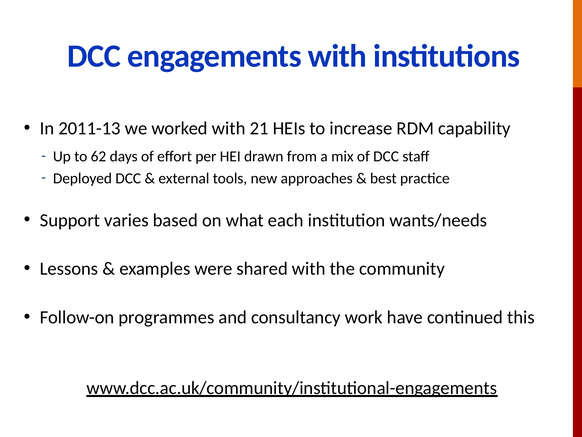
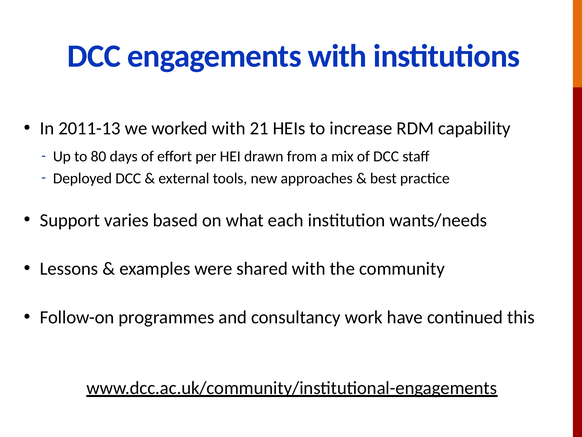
62: 62 -> 80
